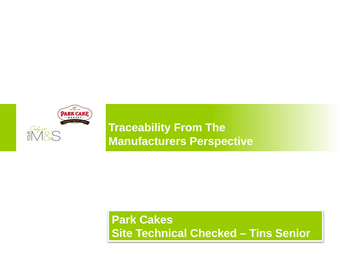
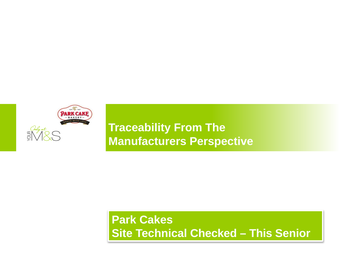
Tins: Tins -> This
